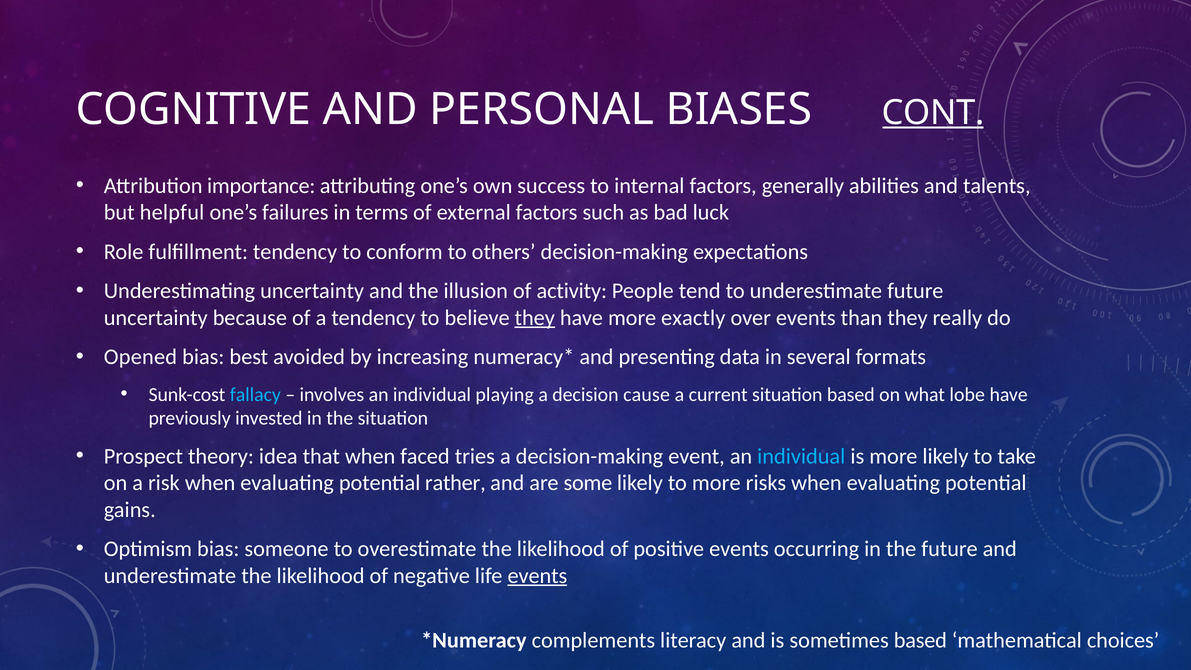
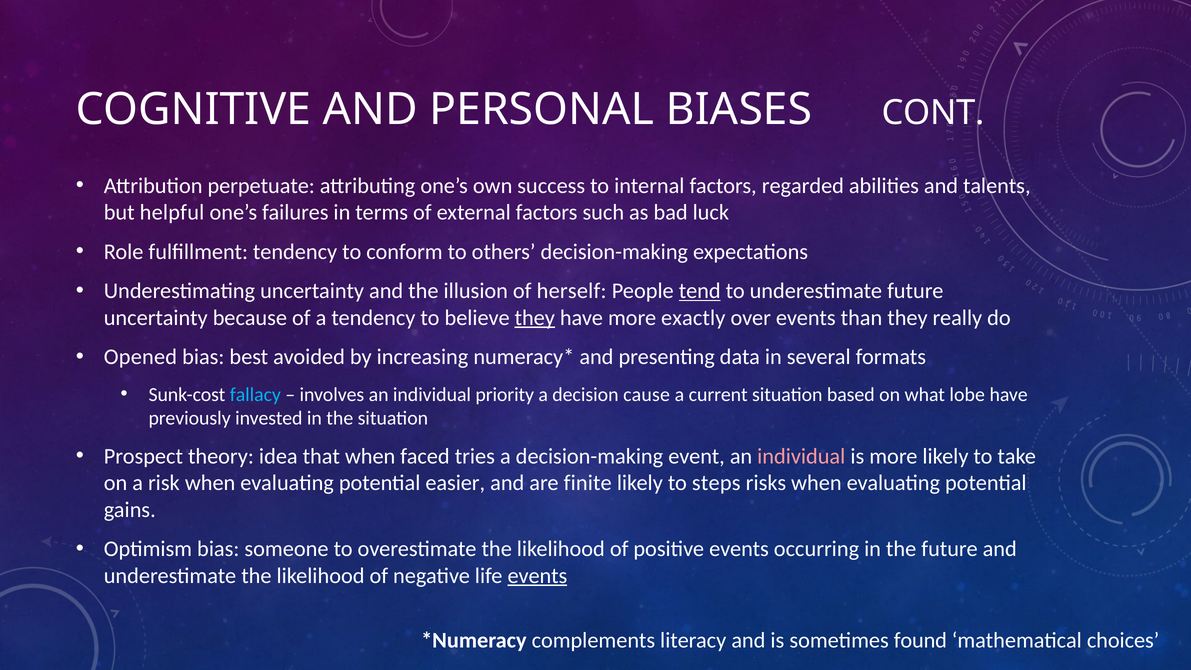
CONT underline: present -> none
importance: importance -> perpetuate
generally: generally -> regarded
activity: activity -> herself
tend underline: none -> present
playing: playing -> priority
individual at (801, 456) colour: light blue -> pink
rather: rather -> easier
some: some -> finite
to more: more -> steps
sometimes based: based -> found
